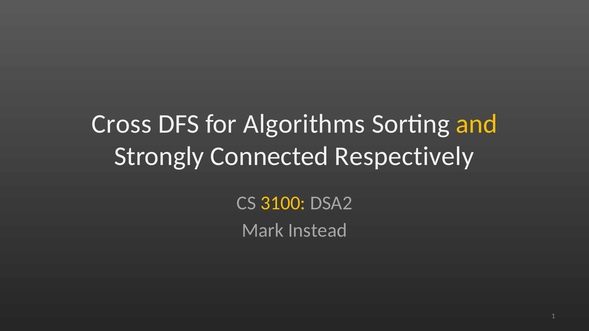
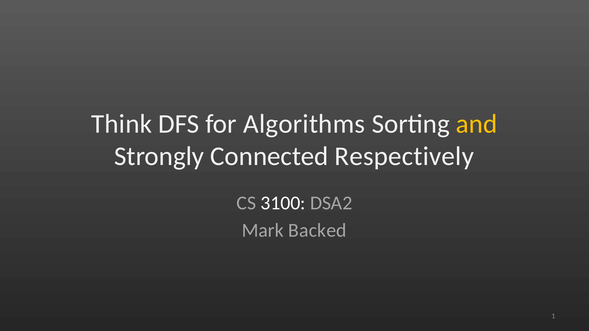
Cross: Cross -> Think
3100 colour: yellow -> white
Instead: Instead -> Backed
